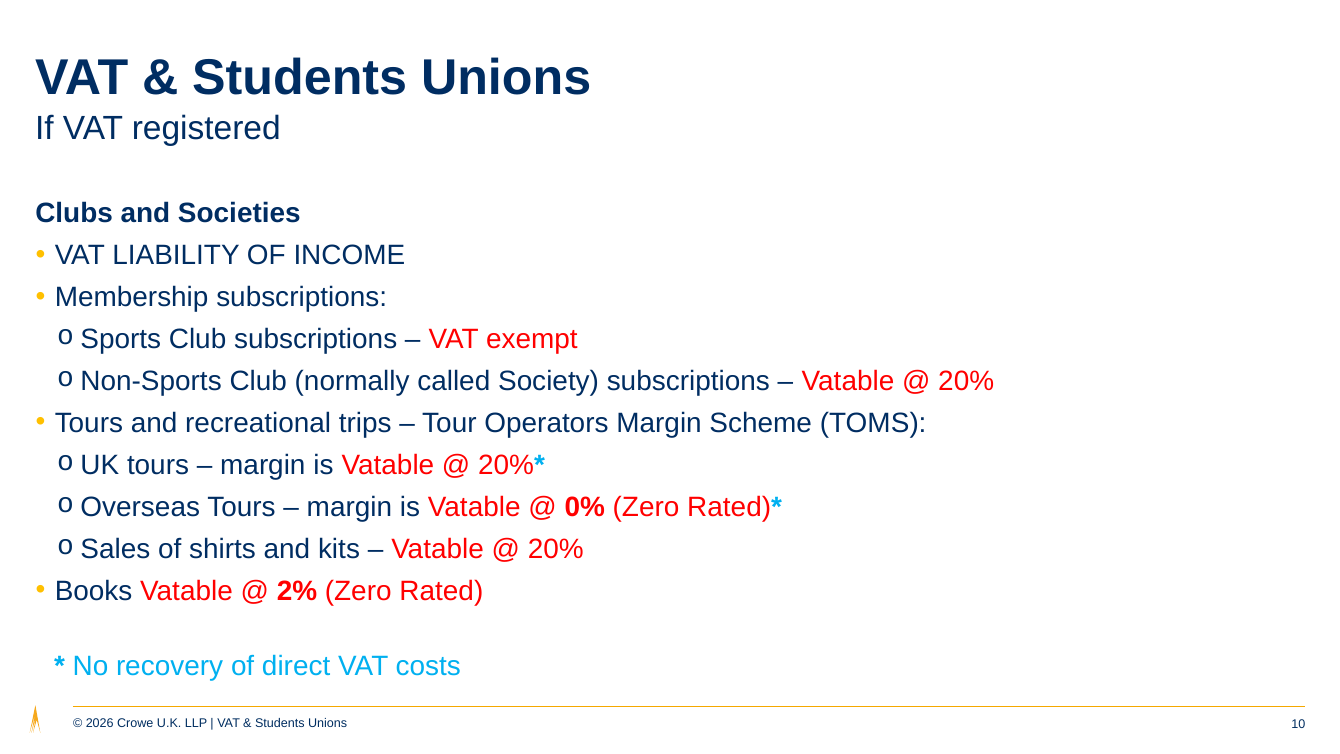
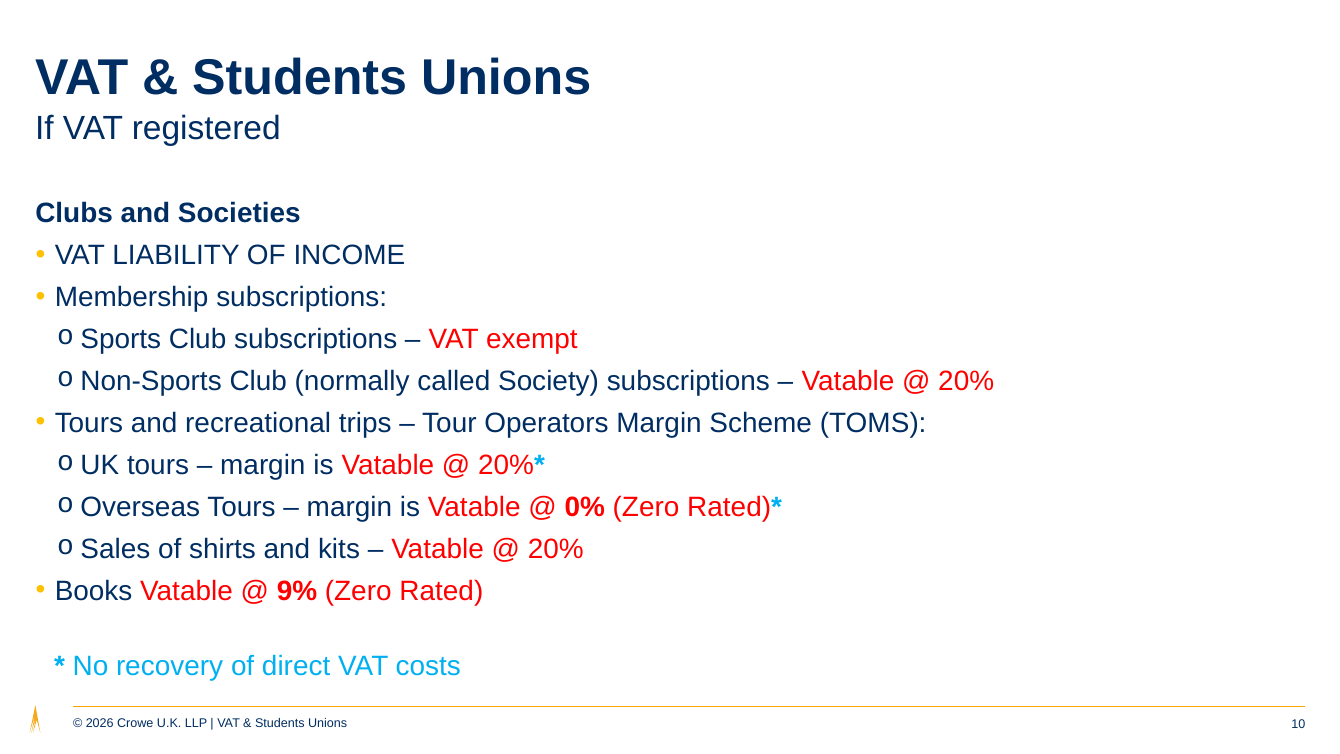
2%: 2% -> 9%
